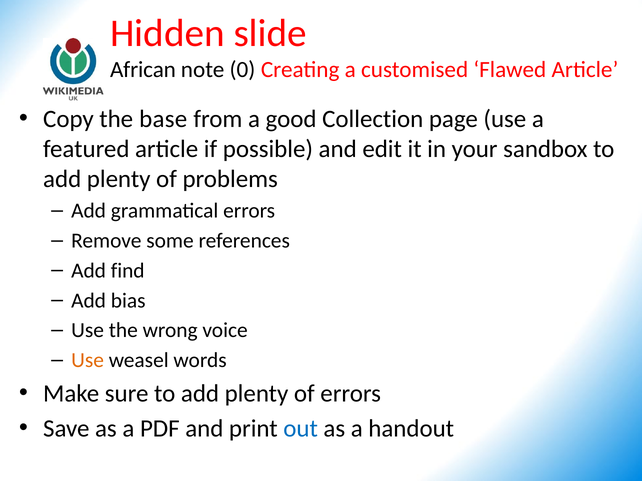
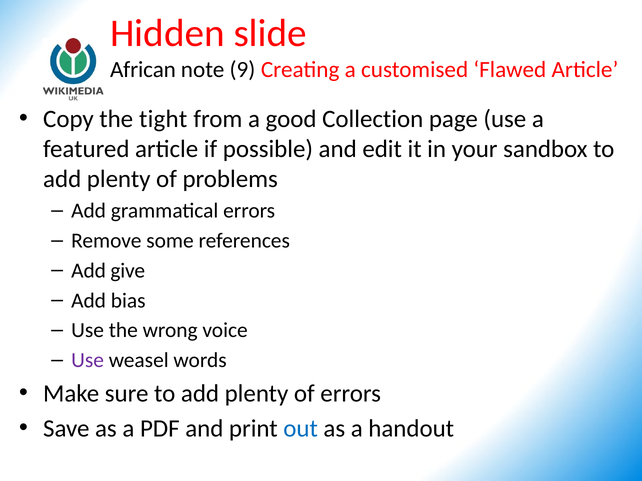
0: 0 -> 9
base: base -> tight
find: find -> give
Use at (88, 361) colour: orange -> purple
